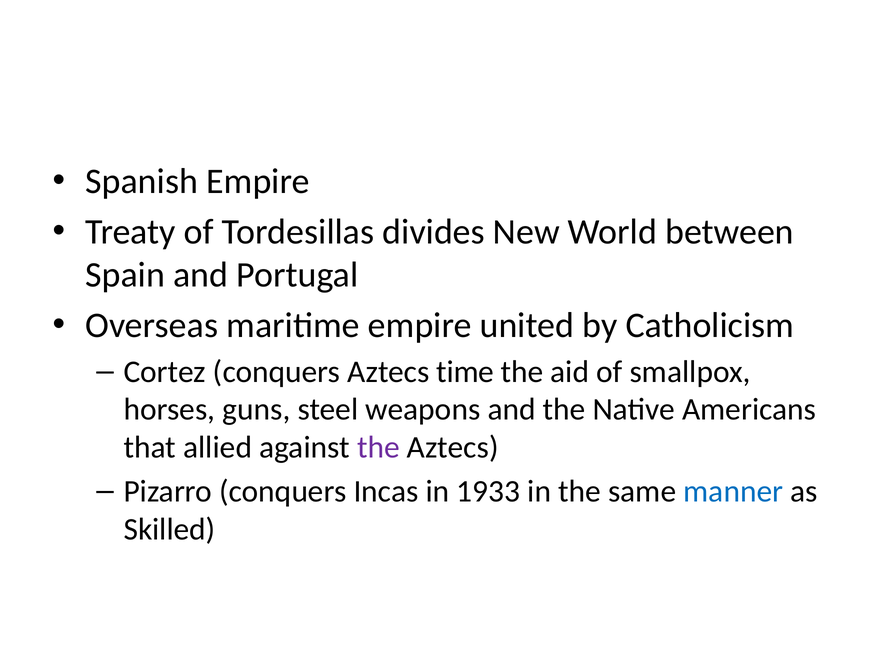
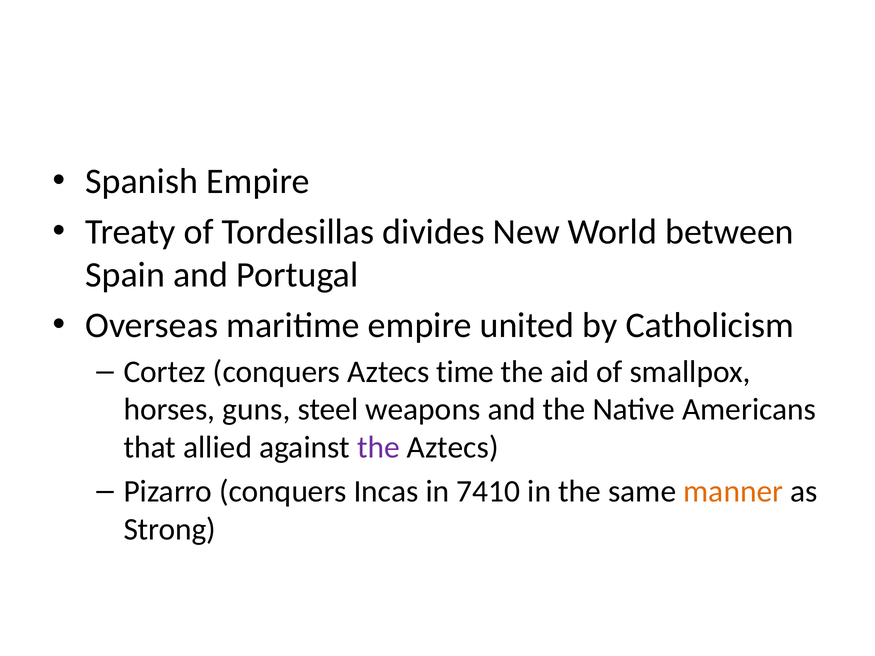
1933: 1933 -> 7410
manner colour: blue -> orange
Skilled: Skilled -> Strong
